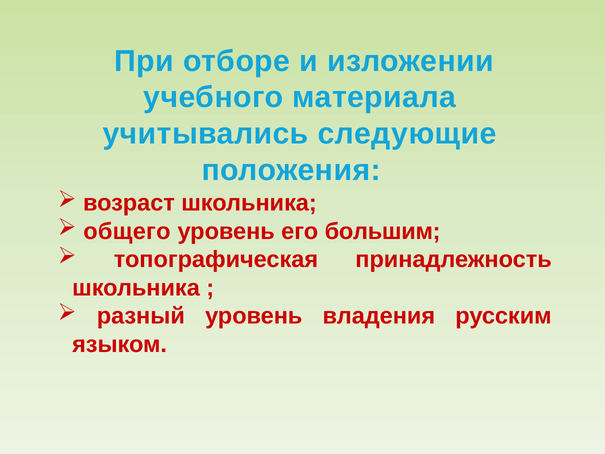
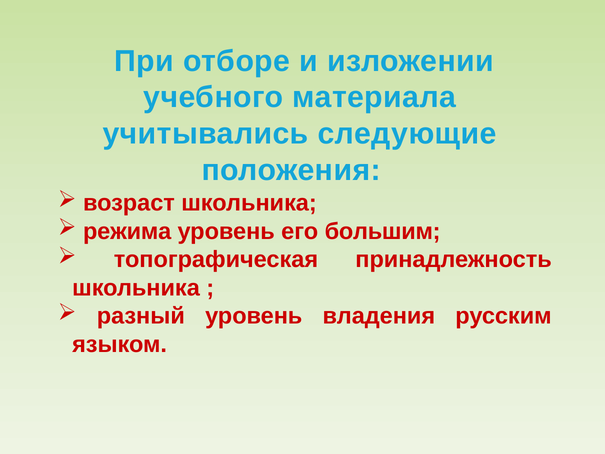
общего: общего -> режима
